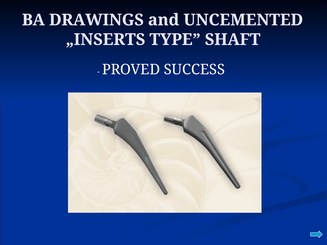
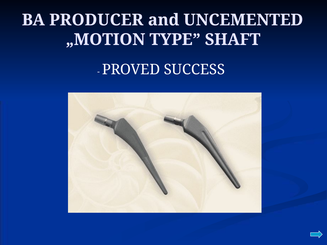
DRAWINGS: DRAWINGS -> PRODUCER
„INSERTS: „INSERTS -> „MOTION
